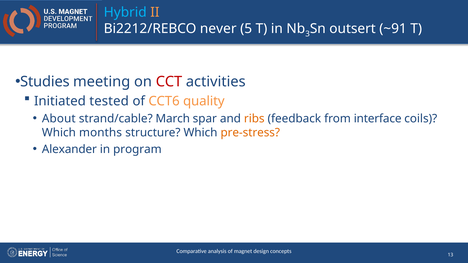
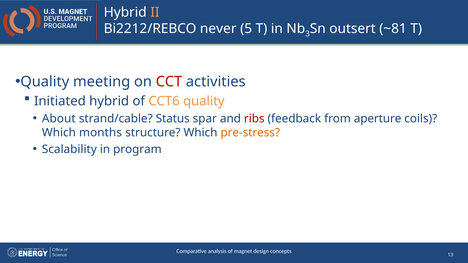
Hybrid at (125, 12) colour: light blue -> white
~91: ~91 -> ~81
Studies at (45, 82): Studies -> Quality
Initiated tested: tested -> hybrid
March: March -> Status
ribs colour: orange -> red
interface: interface -> aperture
Alexander: Alexander -> Scalability
